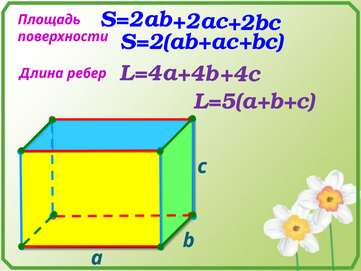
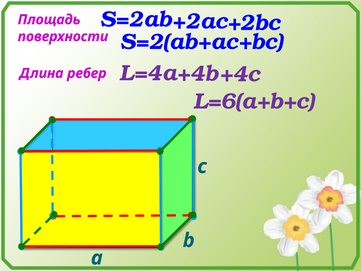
L=5(a+b+c: L=5(a+b+c -> L=6(a+b+c
